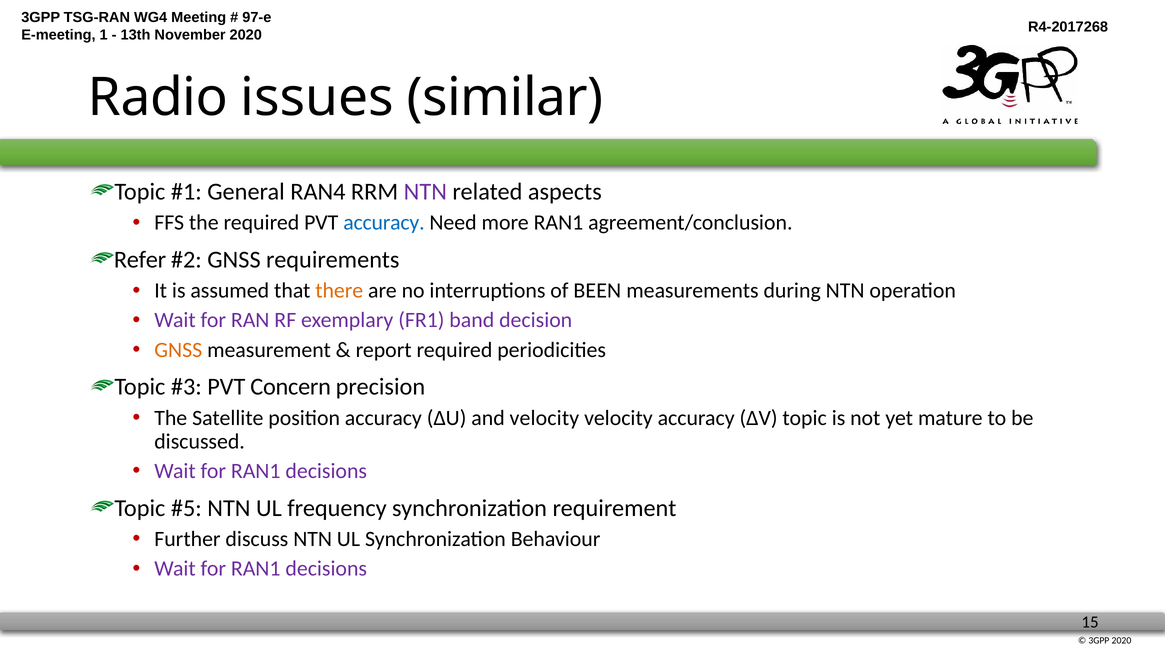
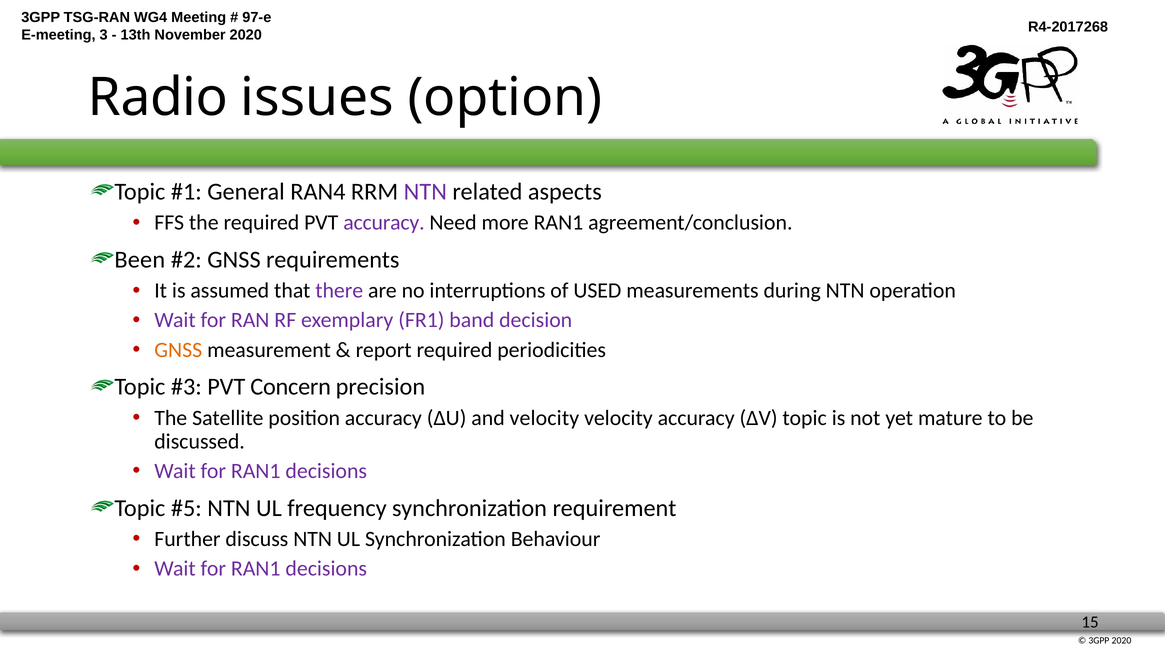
1: 1 -> 3
similar: similar -> option
accuracy at (384, 223) colour: blue -> purple
Refer: Refer -> Been
there colour: orange -> purple
BEEN: BEEN -> USED
